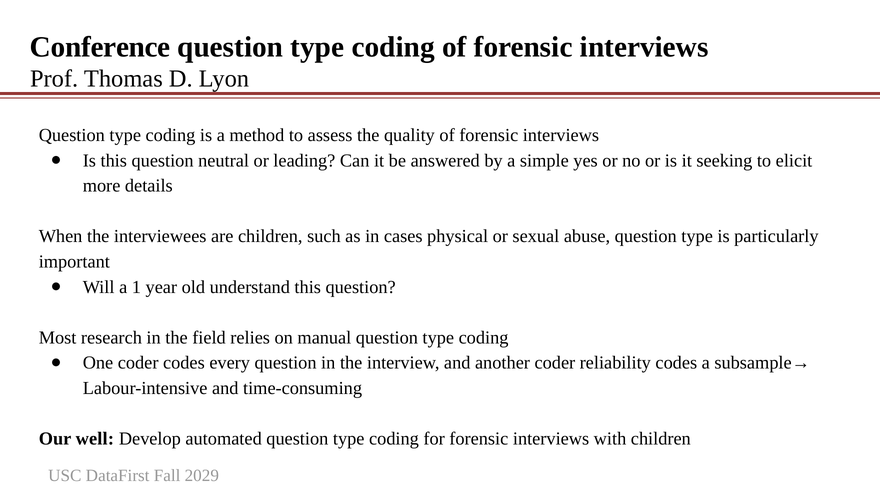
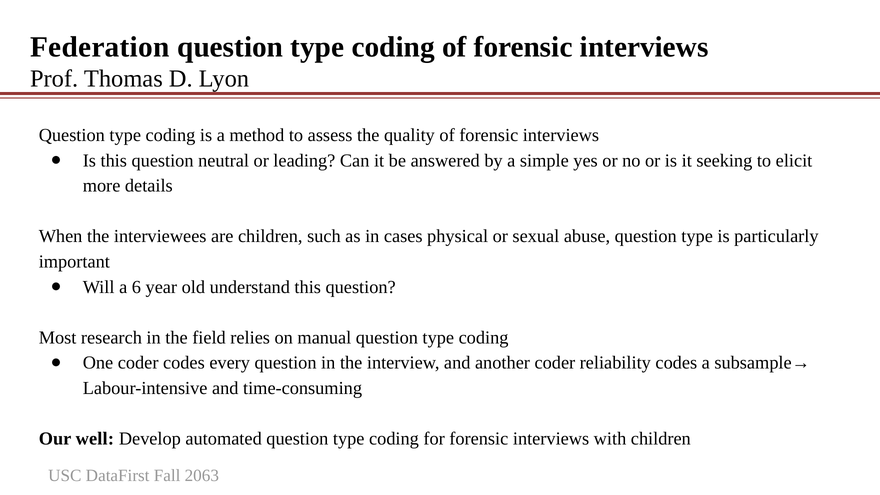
Conference: Conference -> Federation
1: 1 -> 6
2029: 2029 -> 2063
